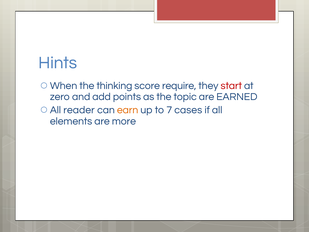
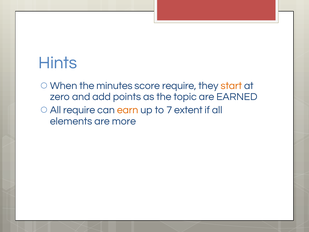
thinking: thinking -> minutes
start colour: red -> orange
All reader: reader -> require
cases: cases -> extent
